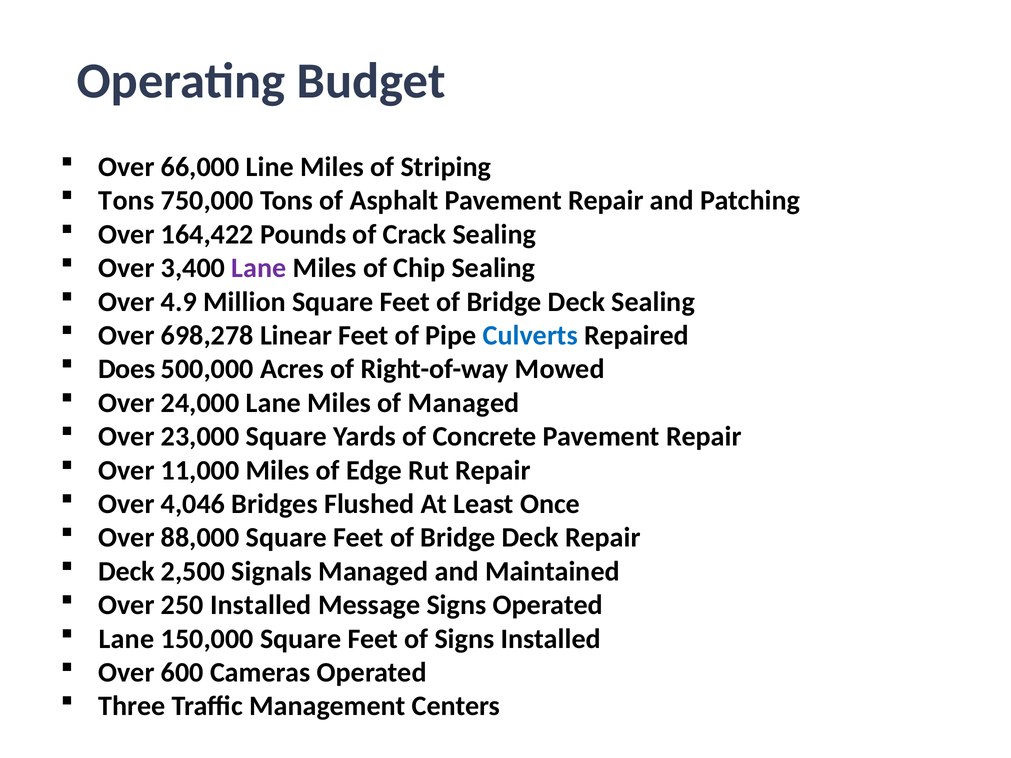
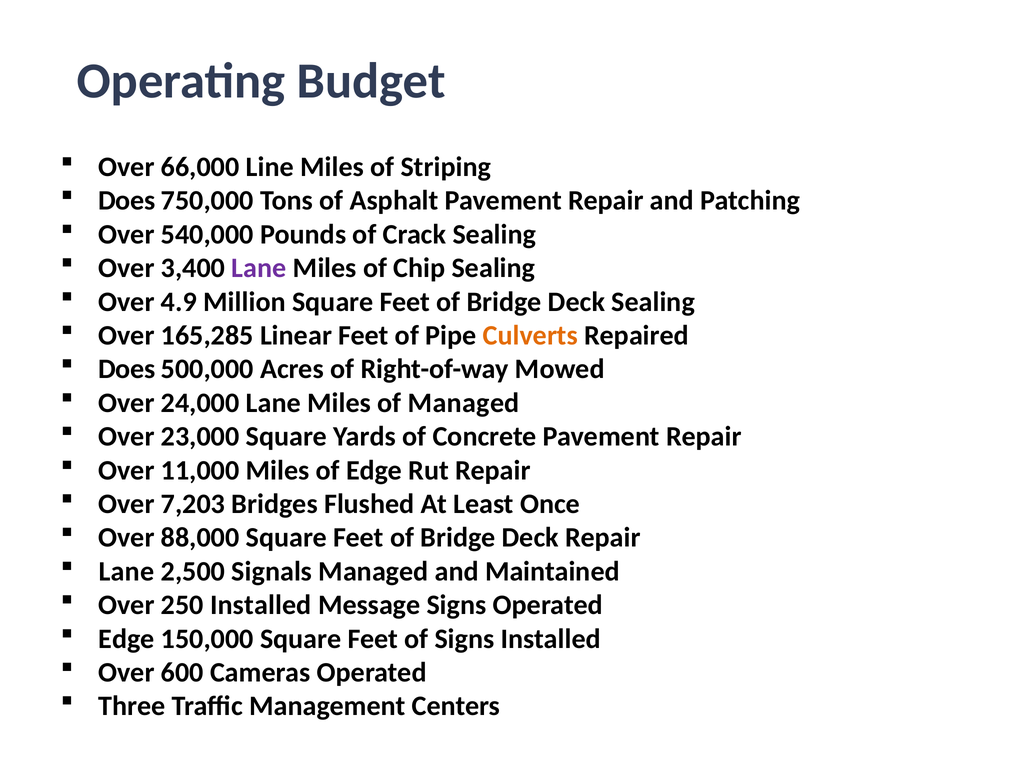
Tons at (126, 201): Tons -> Does
164,422: 164,422 -> 540,000
698,278: 698,278 -> 165,285
Culverts colour: blue -> orange
4,046: 4,046 -> 7,203
Deck at (127, 572): Deck -> Lane
Lane at (126, 639): Lane -> Edge
